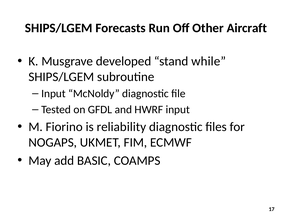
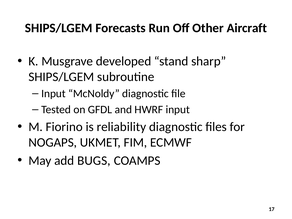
while: while -> sharp
BASIC: BASIC -> BUGS
